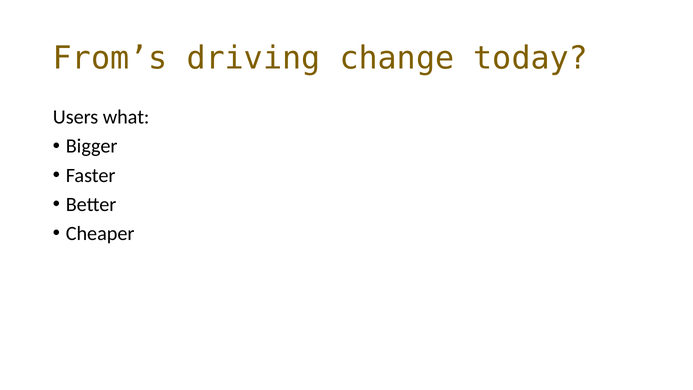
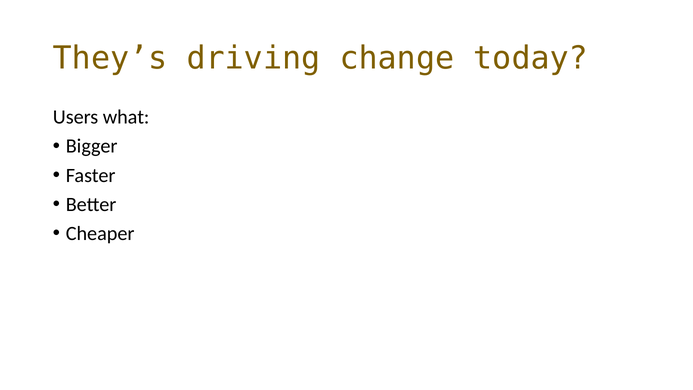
From’s: From’s -> They’s
